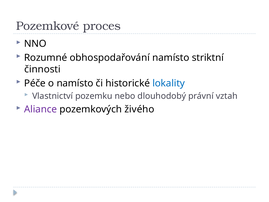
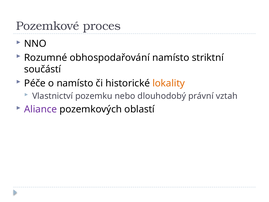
činnosti: činnosti -> součástí
lokality colour: blue -> orange
živého: živého -> oblastí
